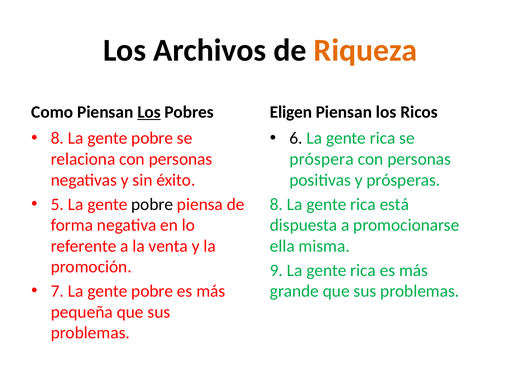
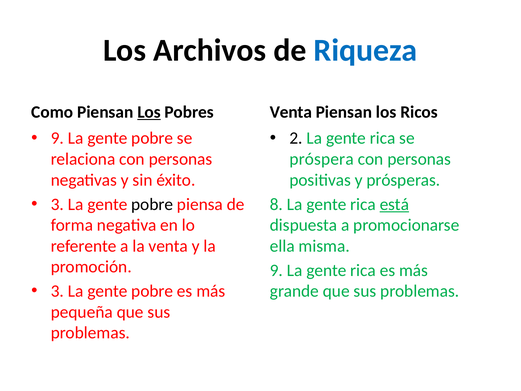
Riqueza colour: orange -> blue
Eligen at (291, 112): Eligen -> Venta
8 at (57, 138): 8 -> 9
6: 6 -> 2
5 at (57, 204): 5 -> 3
está underline: none -> present
7 at (57, 291): 7 -> 3
